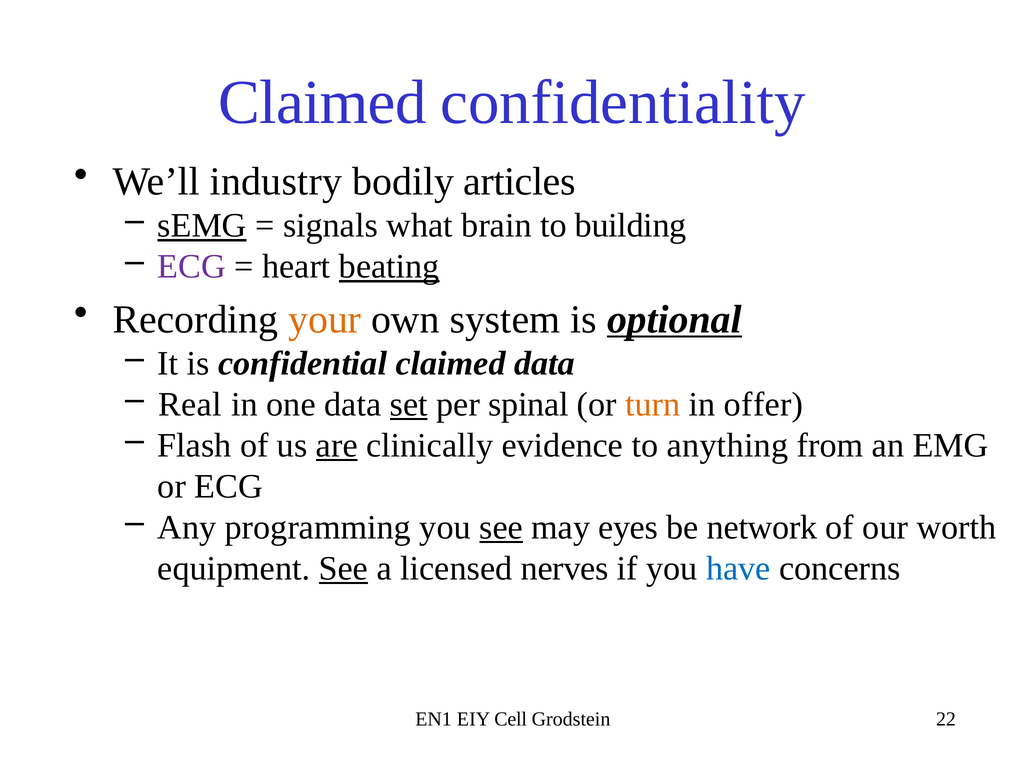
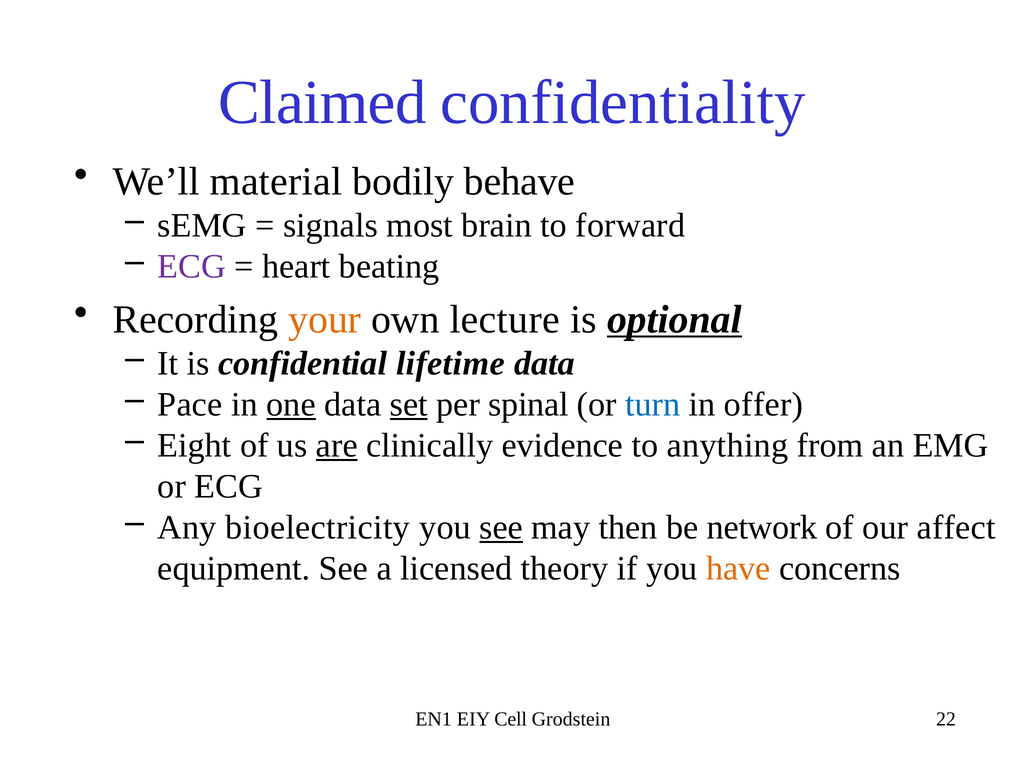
industry: industry -> material
articles: articles -> behave
sEMG underline: present -> none
what: what -> most
building: building -> forward
beating underline: present -> none
system: system -> lecture
confidential claimed: claimed -> lifetime
Real: Real -> Pace
one underline: none -> present
turn colour: orange -> blue
Flash: Flash -> Eight
programming: programming -> bioelectricity
eyes: eyes -> then
worth: worth -> affect
See at (343, 569) underline: present -> none
nerves: nerves -> theory
have colour: blue -> orange
